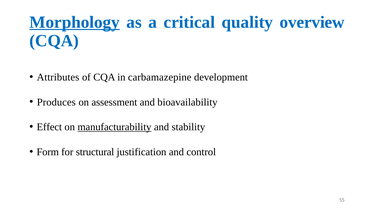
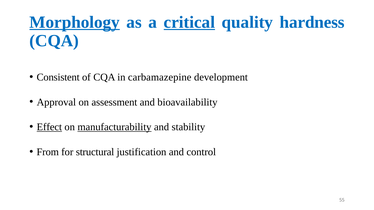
critical underline: none -> present
overview: overview -> hardness
Attributes: Attributes -> Consistent
Produces: Produces -> Approval
Effect underline: none -> present
Form: Form -> From
